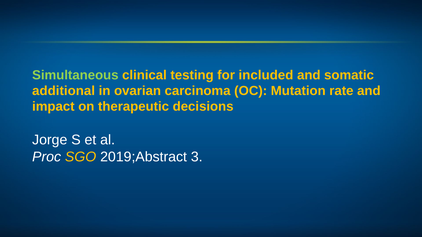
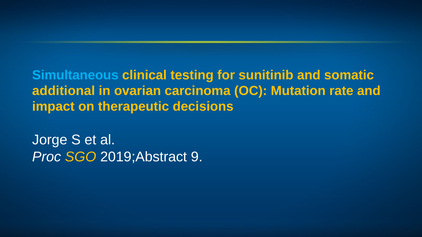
Simultaneous colour: light green -> light blue
included: included -> sunitinib
3: 3 -> 9
